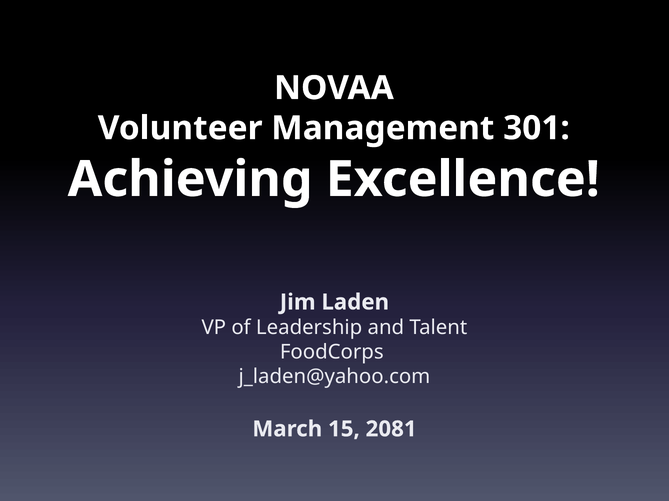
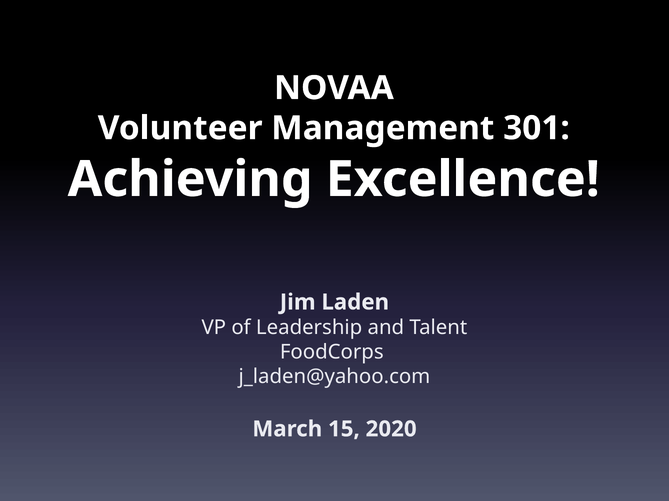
2081: 2081 -> 2020
